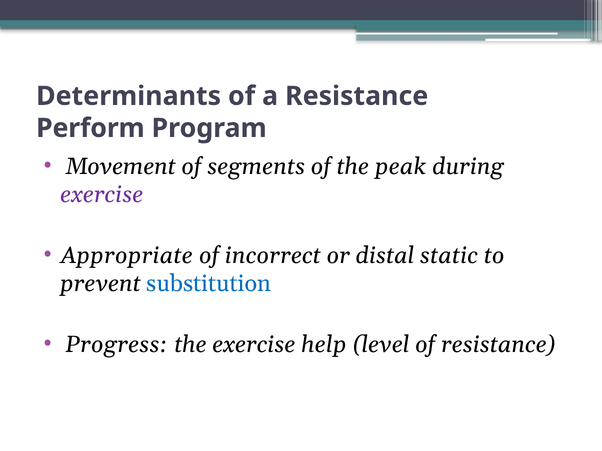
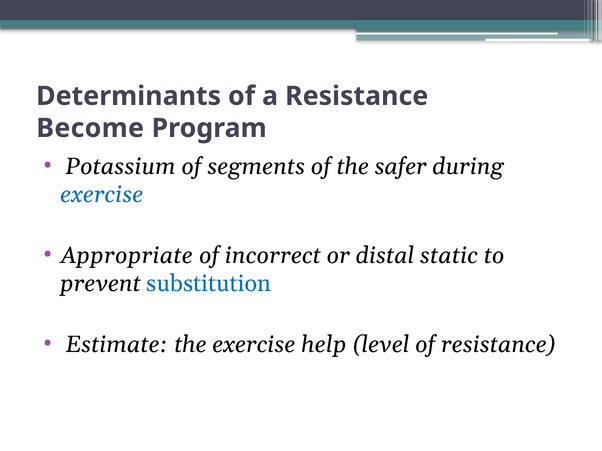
Perform: Perform -> Become
Movement: Movement -> Potassium
peak: peak -> safer
exercise at (102, 195) colour: purple -> blue
Progress: Progress -> Estimate
